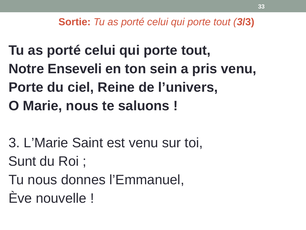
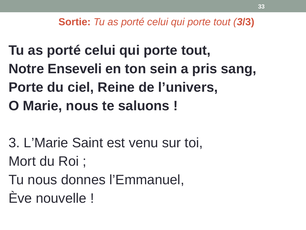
pris venu: venu -> sang
Sunt: Sunt -> Mort
